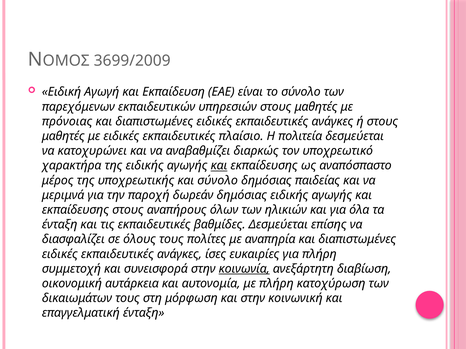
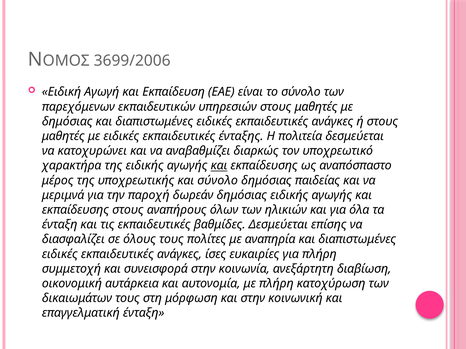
3699/2009: 3699/2009 -> 3699/2006
πρόνοιας at (67, 122): πρόνοιας -> δημόσιας
πλαίσιο: πλαίσιο -> ένταξης
κοινωνία underline: present -> none
